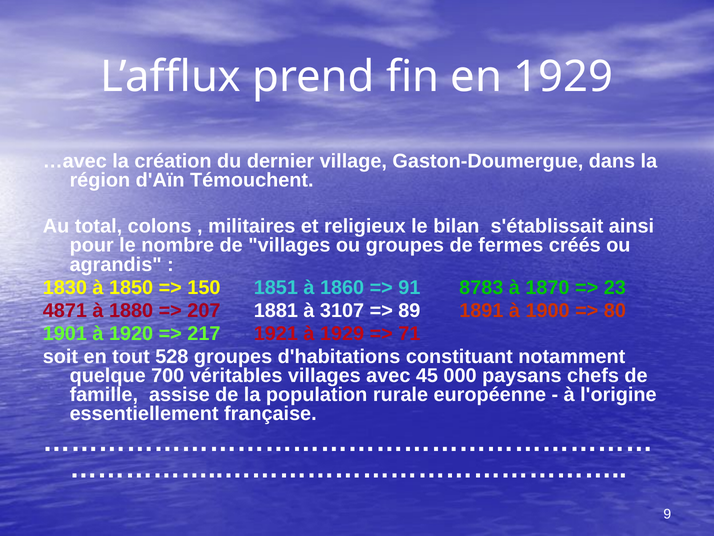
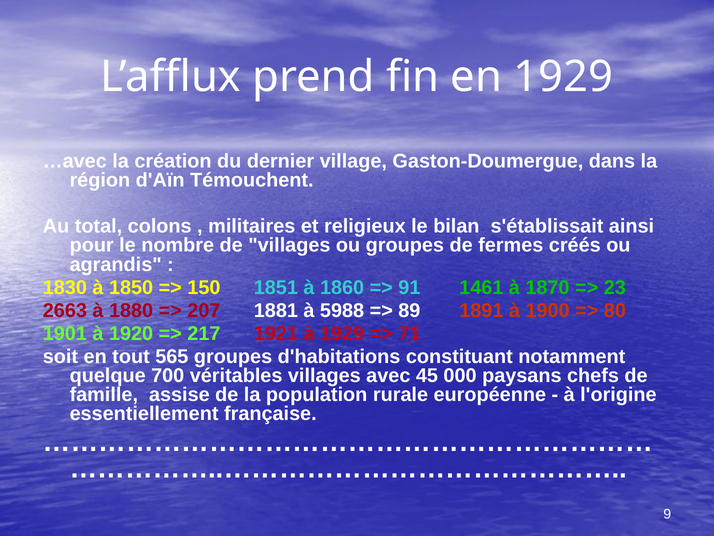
8783: 8783 -> 1461
4871: 4871 -> 2663
3107: 3107 -> 5988
528: 528 -> 565
